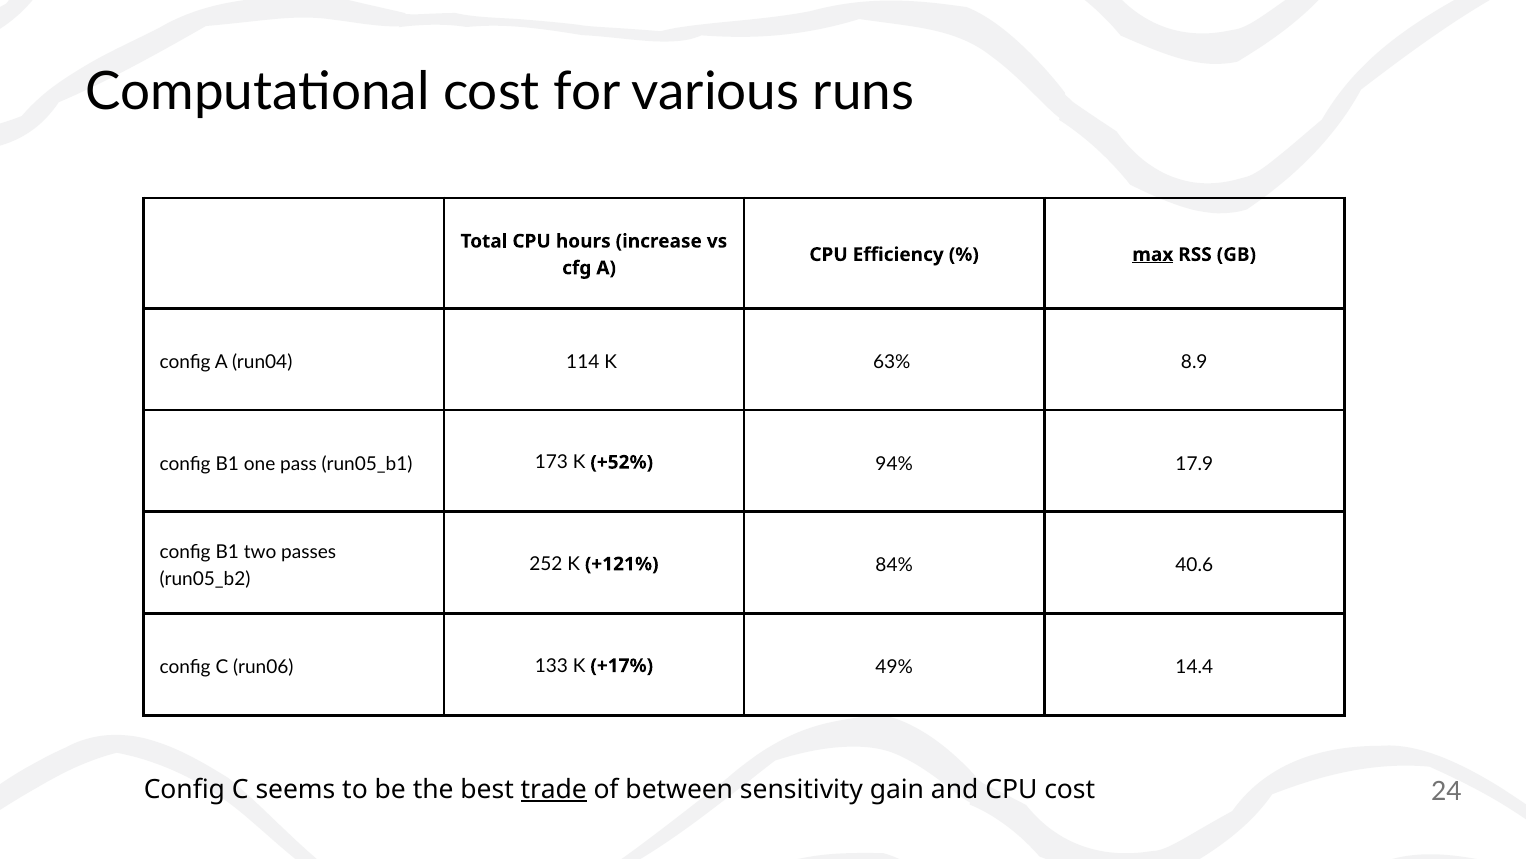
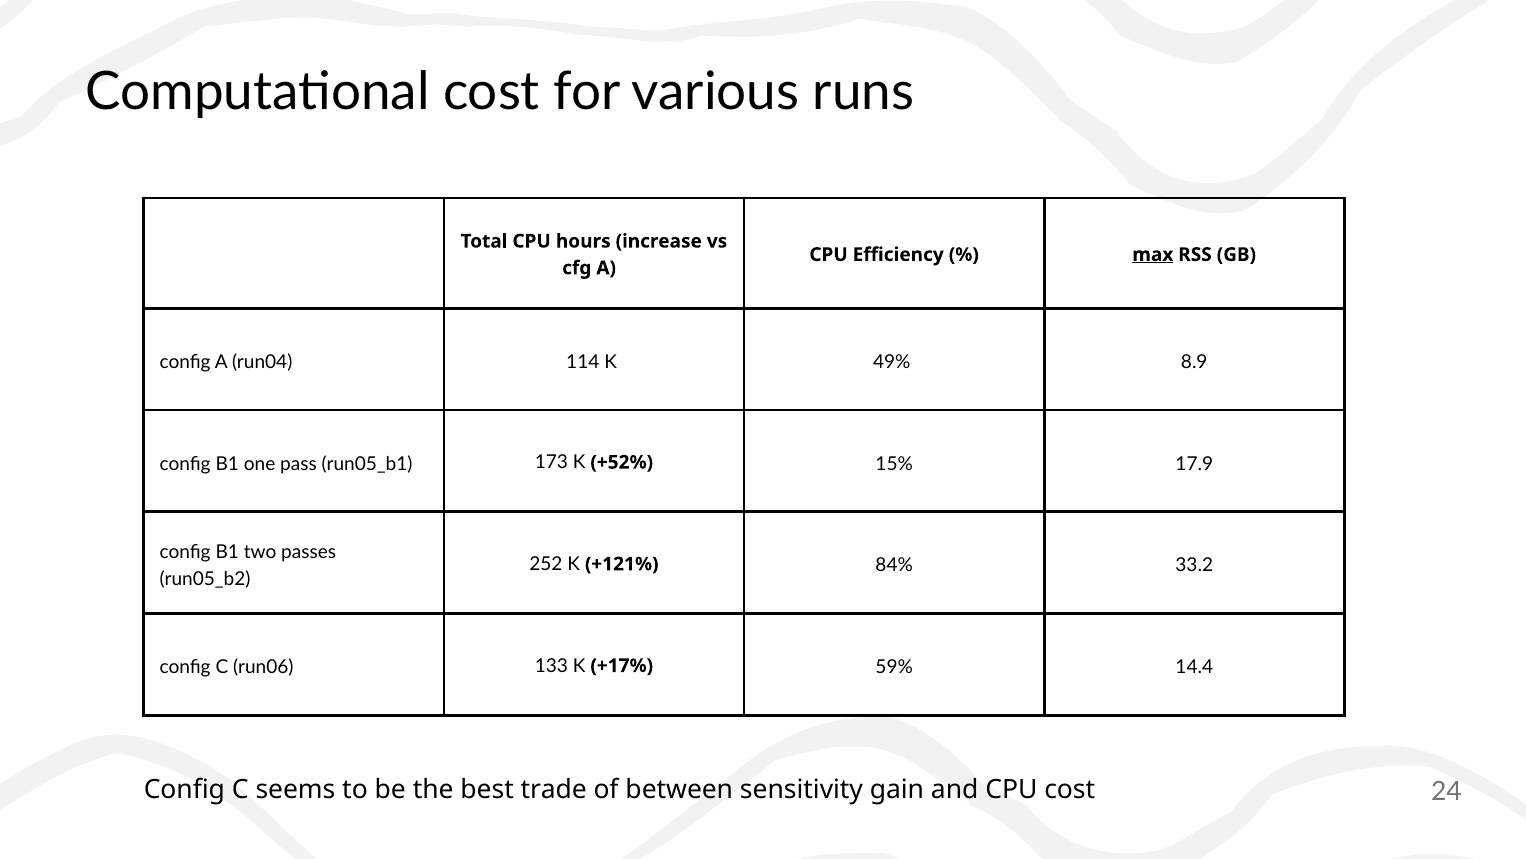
63%: 63% -> 49%
94%: 94% -> 15%
40.6: 40.6 -> 33.2
49%: 49% -> 59%
trade underline: present -> none
